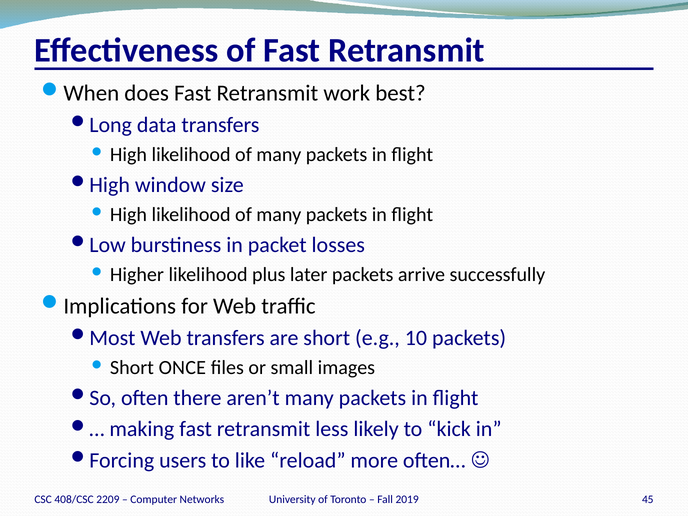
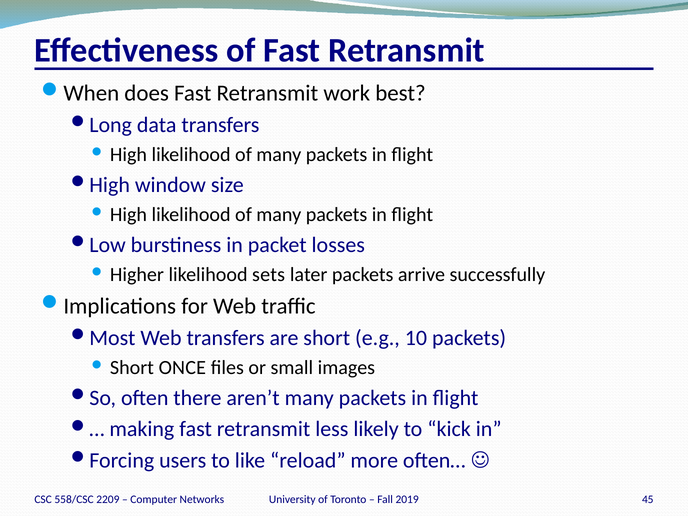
plus: plus -> sets
408/CSC: 408/CSC -> 558/CSC
